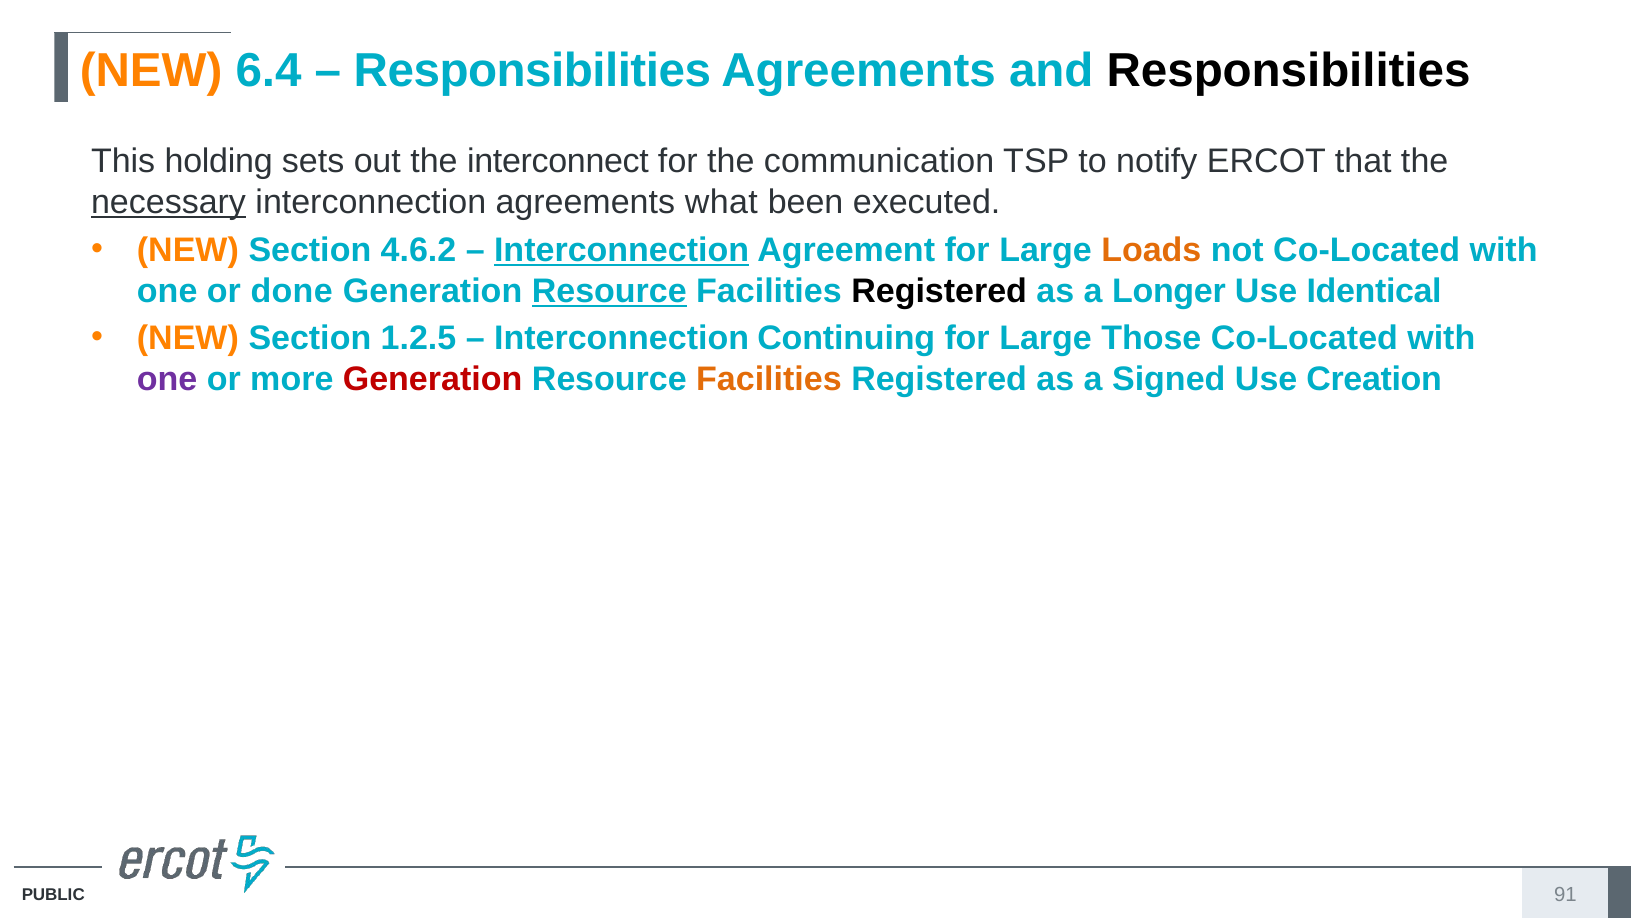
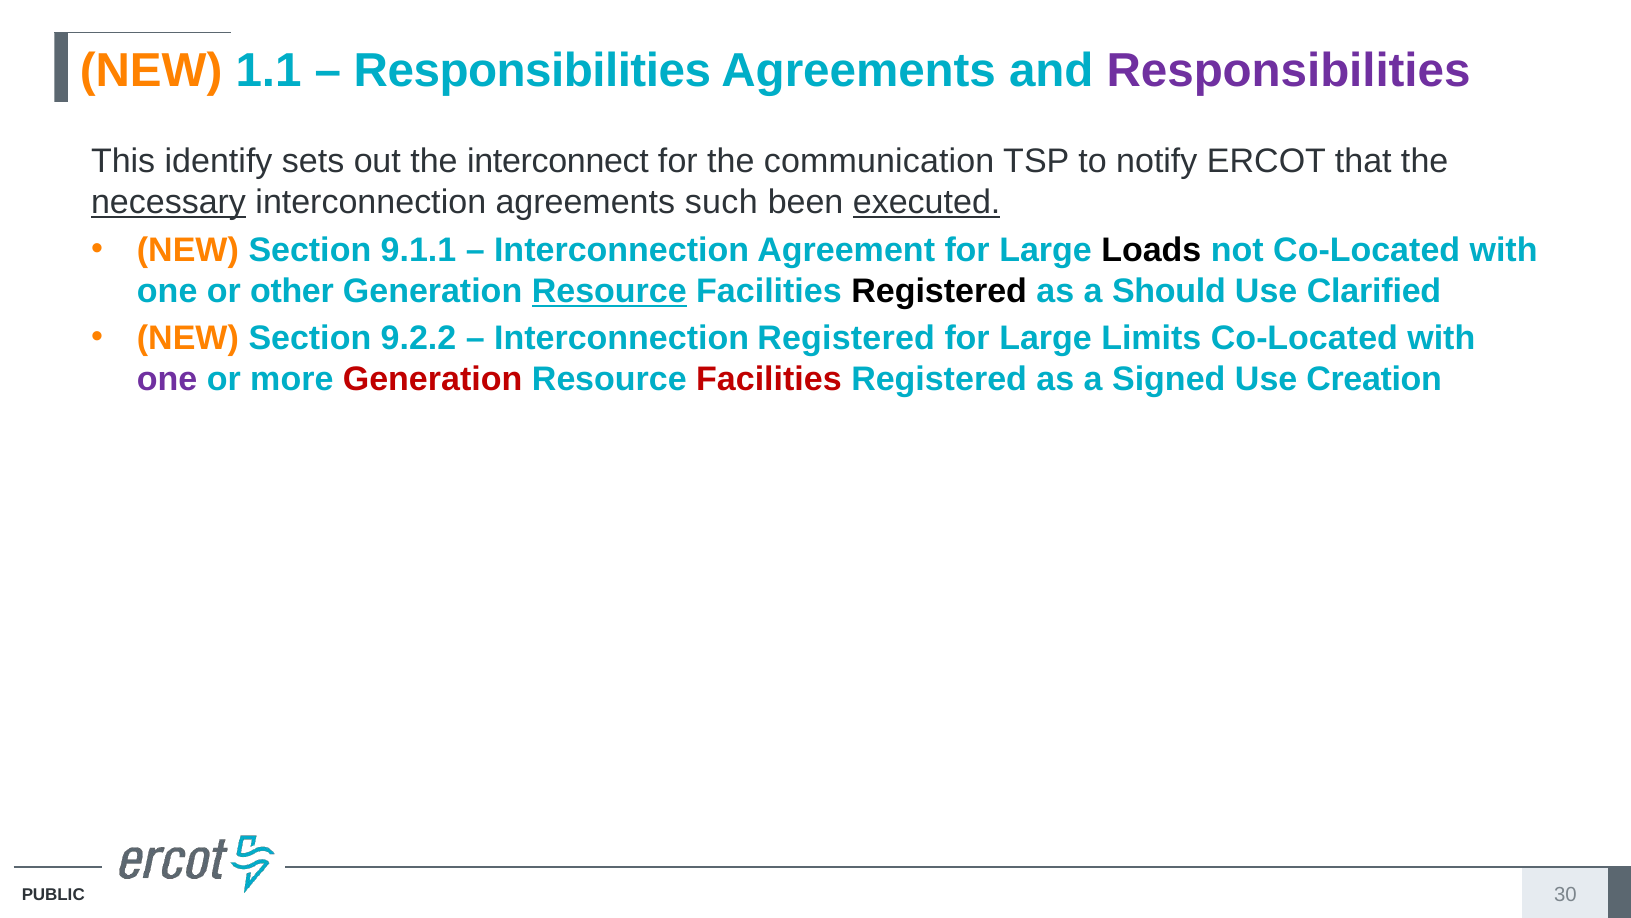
6.4: 6.4 -> 1.1
Responsibilities at (1289, 71) colour: black -> purple
holding: holding -> identify
what: what -> such
executed underline: none -> present
4.6.2: 4.6.2 -> 9.1.1
Interconnection at (622, 250) underline: present -> none
Loads colour: orange -> black
done: done -> other
Longer: Longer -> Should
Identical: Identical -> Clarified
1.2.5: 1.2.5 -> 9.2.2
Interconnection Continuing: Continuing -> Registered
Those: Those -> Limits
Facilities at (769, 379) colour: orange -> red
91: 91 -> 30
